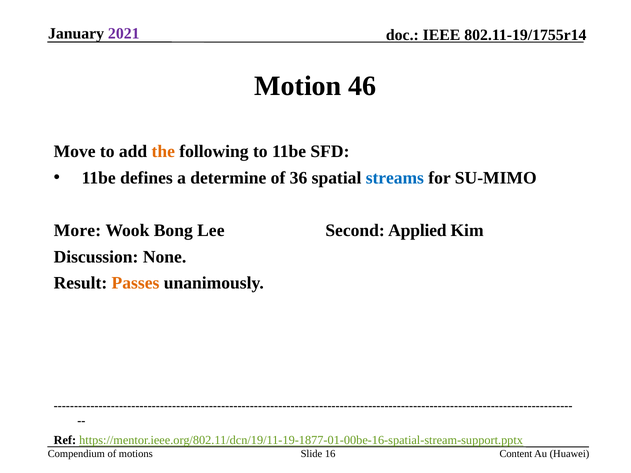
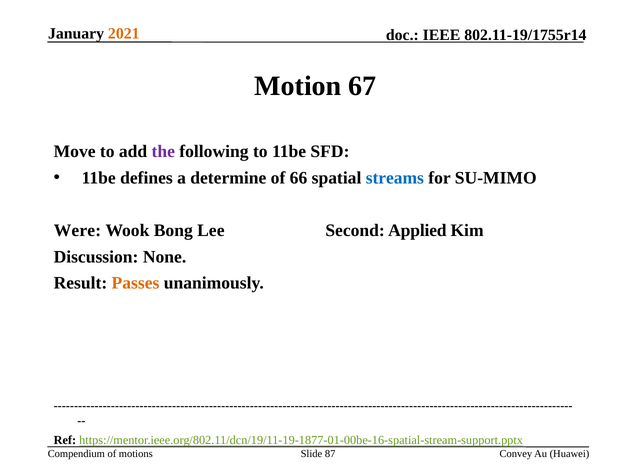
2021 colour: purple -> orange
46: 46 -> 67
the colour: orange -> purple
36: 36 -> 66
More: More -> Were
16: 16 -> 87
Content: Content -> Convey
